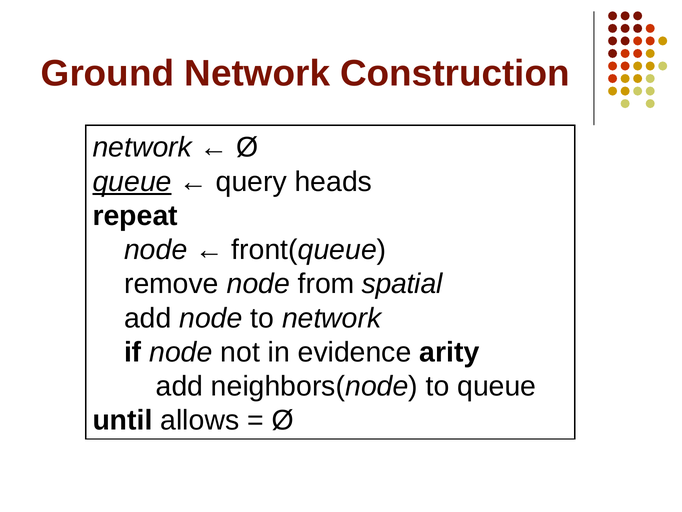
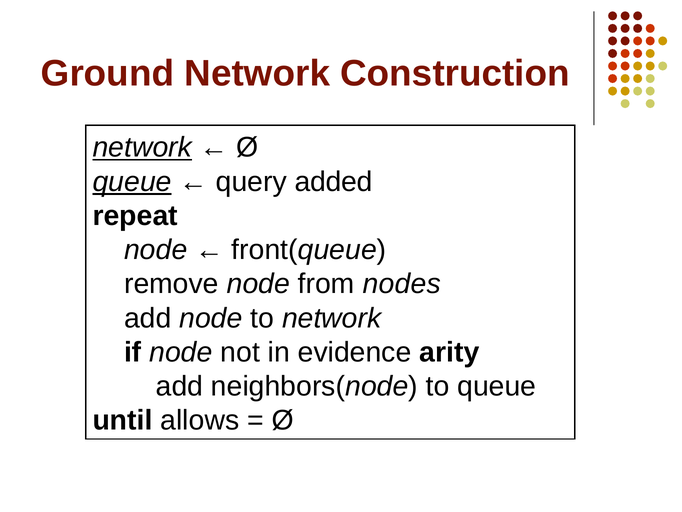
network at (142, 147) underline: none -> present
heads: heads -> added
spatial: spatial -> nodes
